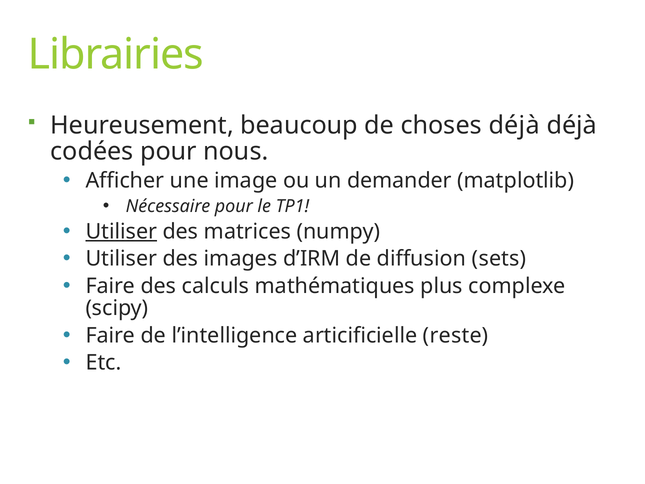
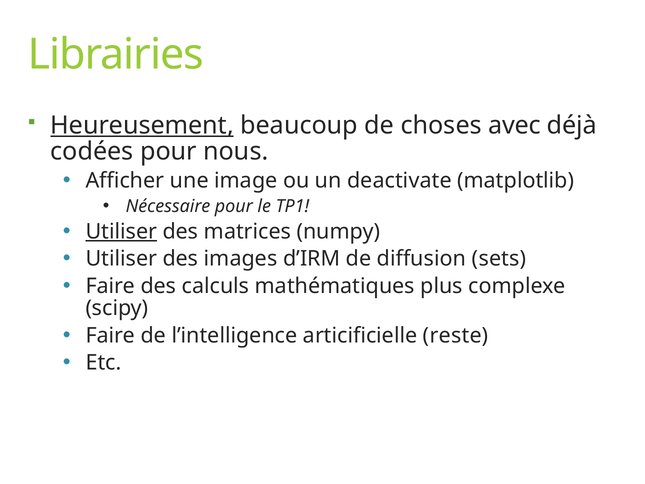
Heureusement underline: none -> present
choses déjà: déjà -> avec
demander: demander -> deactivate
